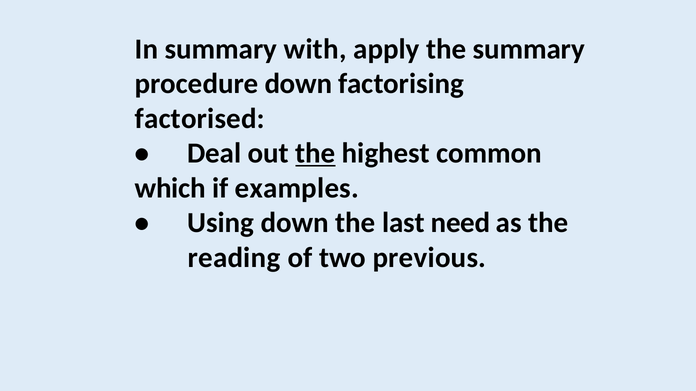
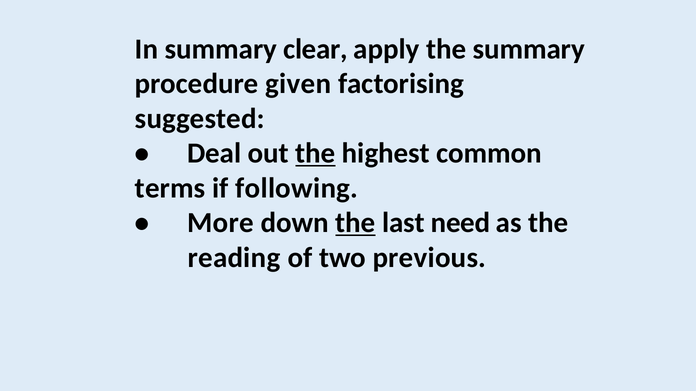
with: with -> clear
procedure down: down -> given
factorised: factorised -> suggested
which: which -> terms
examples: examples -> following
Using: Using -> More
the at (355, 223) underline: none -> present
